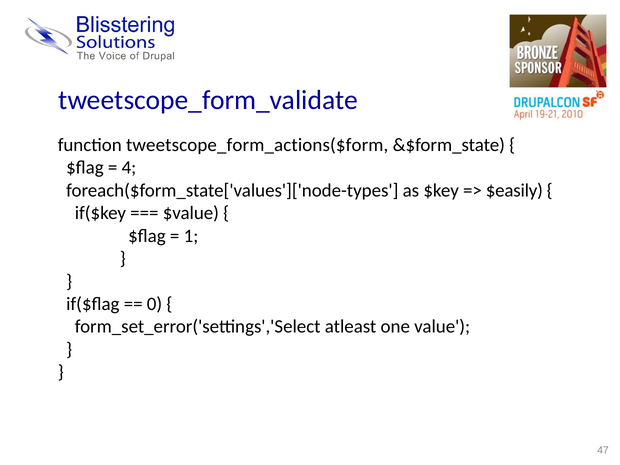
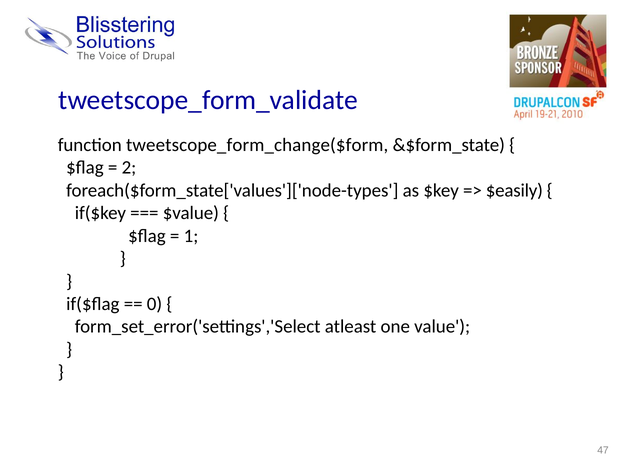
tweetscope_form_actions($form: tweetscope_form_actions($form -> tweetscope_form_change($form
4: 4 -> 2
